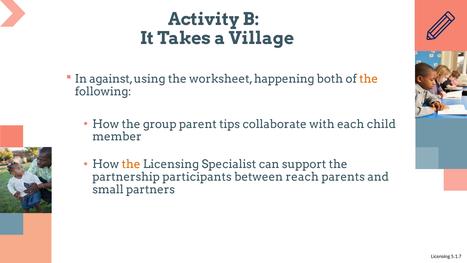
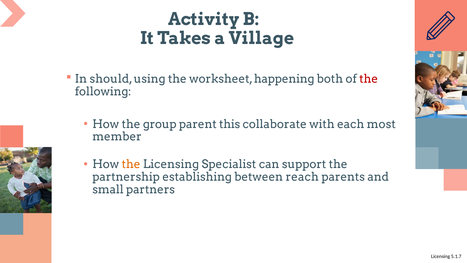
against: against -> should
the at (369, 79) colour: orange -> red
tips: tips -> this
child: child -> most
participants: participants -> establishing
